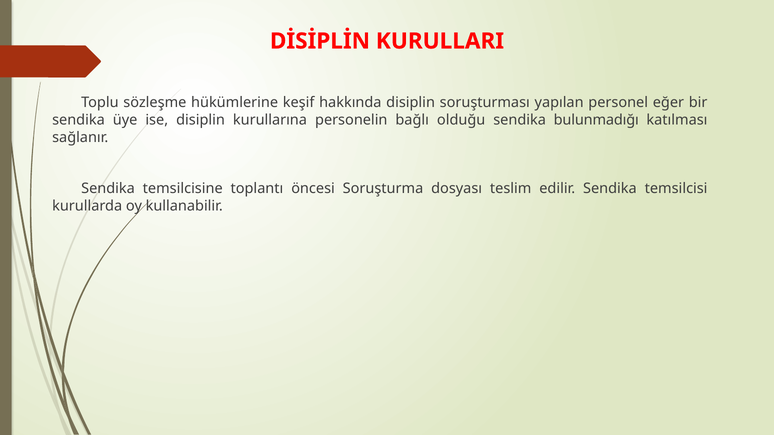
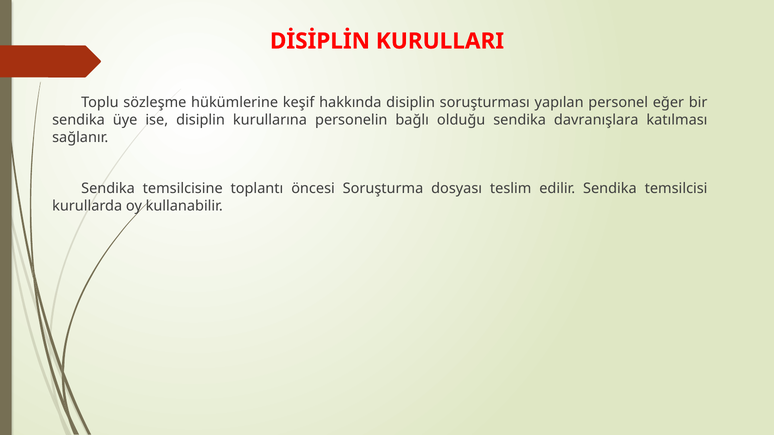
bulunmadığı: bulunmadığı -> davranışlara
